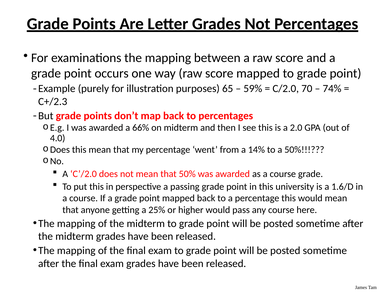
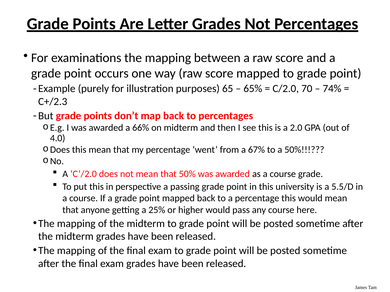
59%: 59% -> 65%
14%: 14% -> 67%
1.6/D: 1.6/D -> 5.5/D
